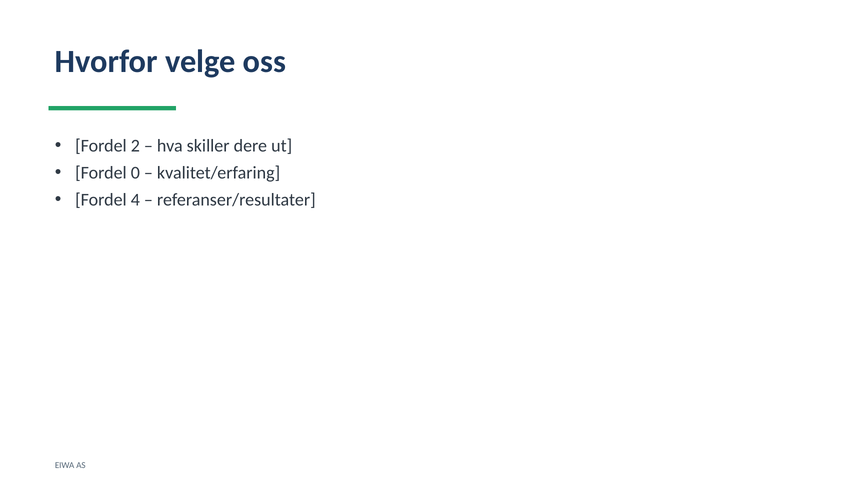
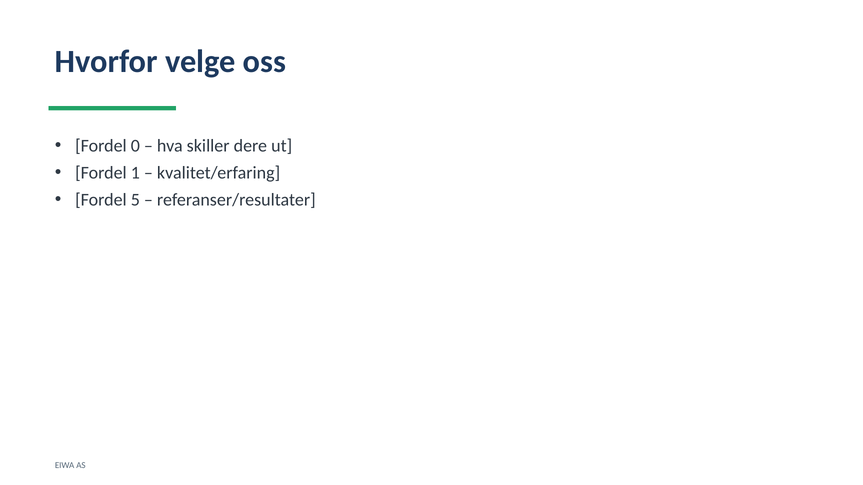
2: 2 -> 0
0: 0 -> 1
4: 4 -> 5
